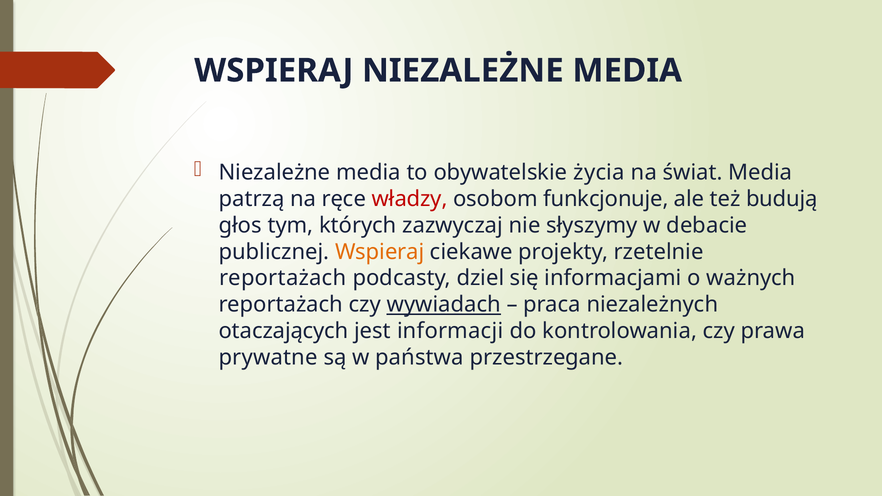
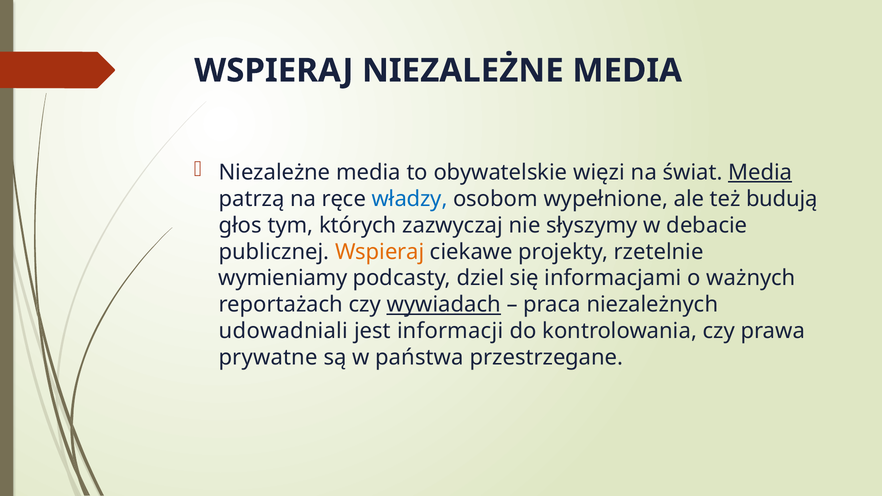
życia: życia -> więzi
Media at (760, 172) underline: none -> present
władzy colour: red -> blue
funkcjonuje: funkcjonuje -> wypełnione
reportażach at (283, 278): reportażach -> wymieniamy
otaczających: otaczających -> udowadniali
